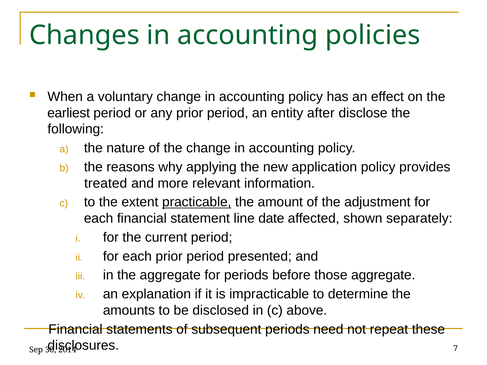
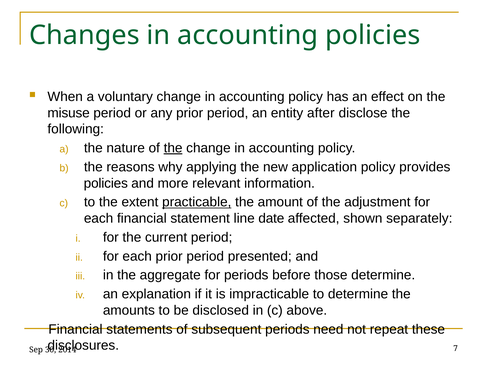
earliest: earliest -> misuse
the at (173, 148) underline: none -> present
treated at (106, 183): treated -> policies
those aggregate: aggregate -> determine
